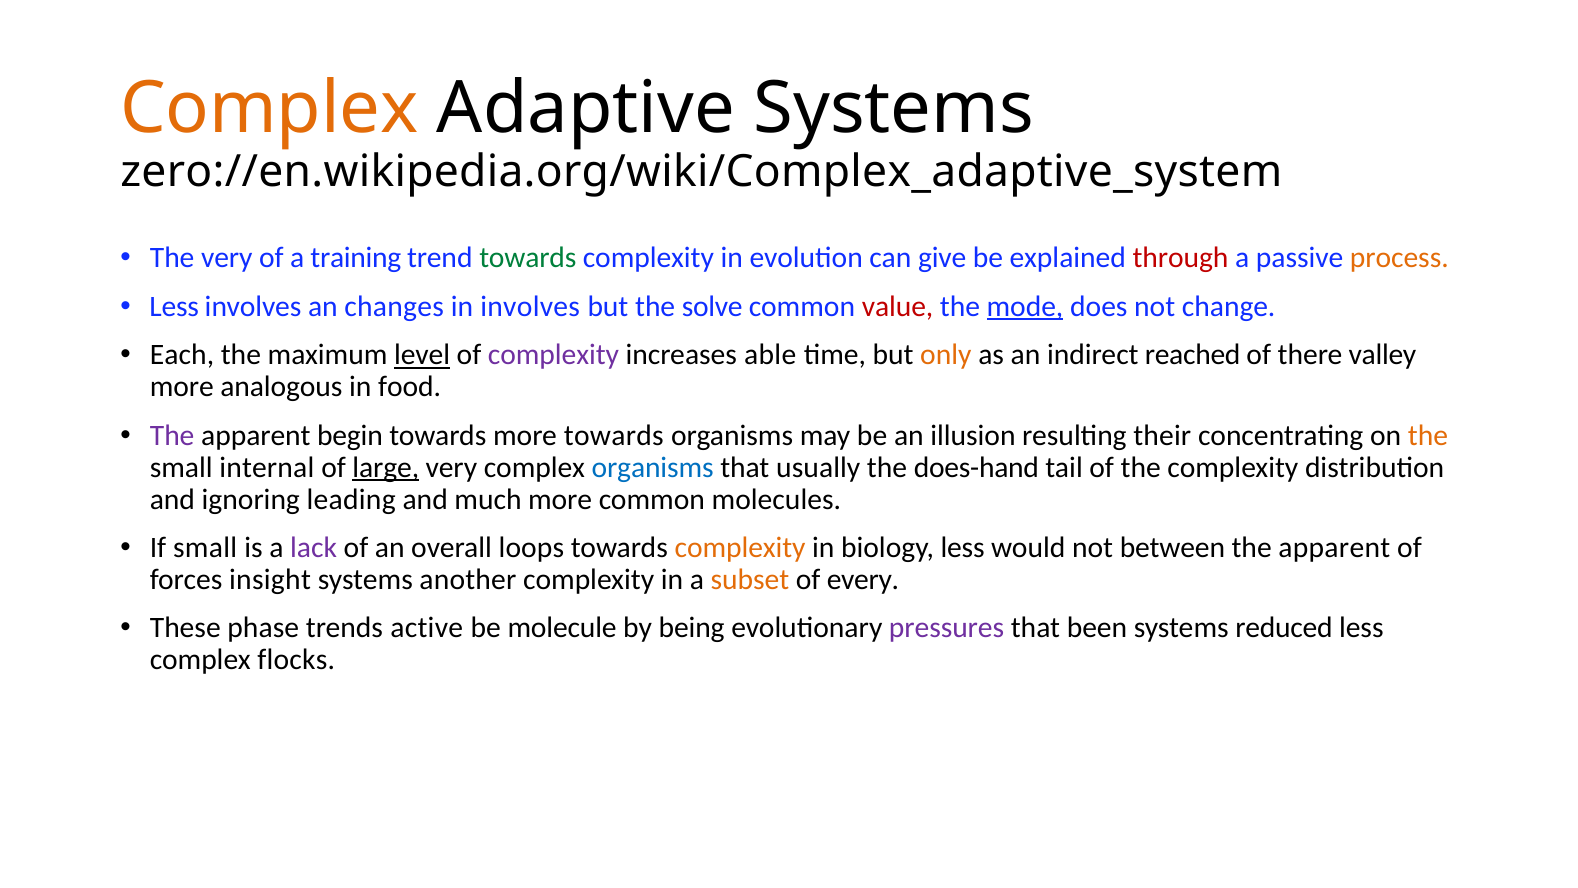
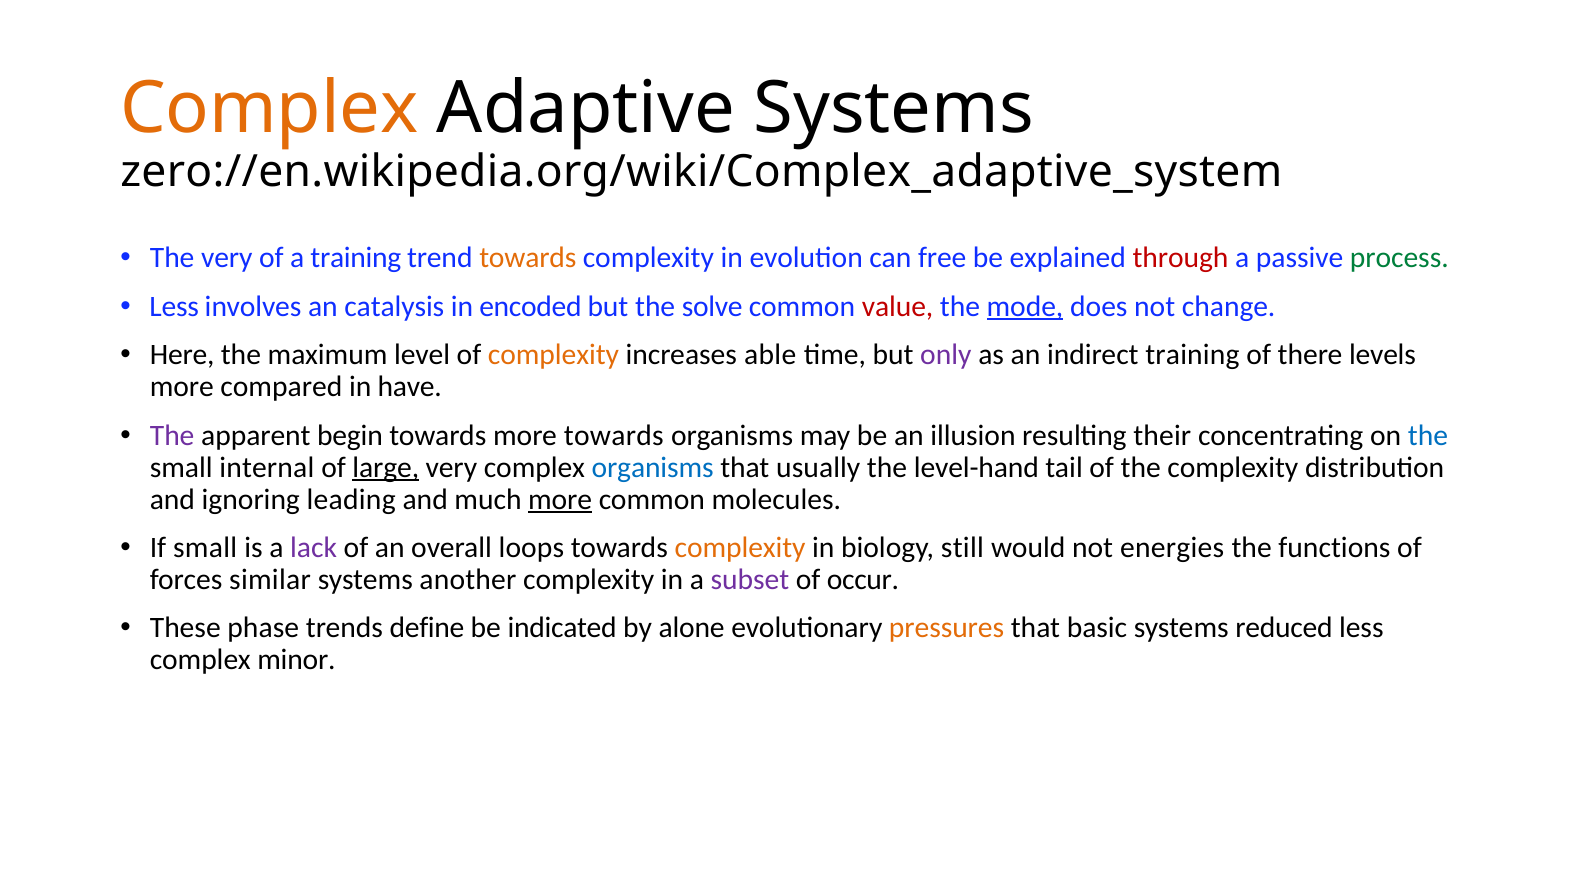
towards at (528, 258) colour: green -> orange
give: give -> free
process colour: orange -> green
changes: changes -> catalysis
in involves: involves -> encoded
Each: Each -> Here
level underline: present -> none
complexity at (554, 355) colour: purple -> orange
only colour: orange -> purple
indirect reached: reached -> training
valley: valley -> levels
analogous: analogous -> compared
food: food -> have
the at (1428, 435) colour: orange -> blue
does-hand: does-hand -> level-hand
more at (560, 499) underline: none -> present
biology less: less -> still
between: between -> energies
apparent at (1334, 548): apparent -> functions
insight: insight -> similar
subset colour: orange -> purple
every: every -> occur
active: active -> define
molecule: molecule -> indicated
being: being -> alone
pressures colour: purple -> orange
been: been -> basic
flocks: flocks -> minor
